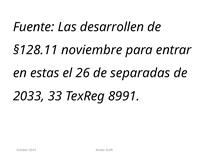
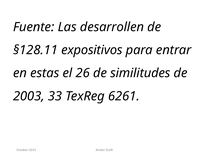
noviembre: noviembre -> expositivos
separadas: separadas -> similitudes
2033: 2033 -> 2003
8991: 8991 -> 6261
